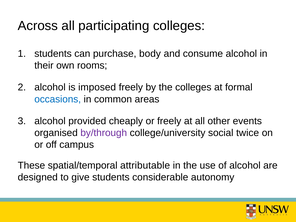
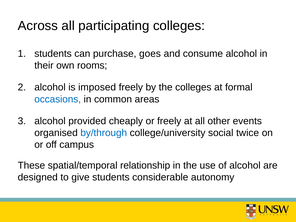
body: body -> goes
by/through colour: purple -> blue
attributable: attributable -> relationship
